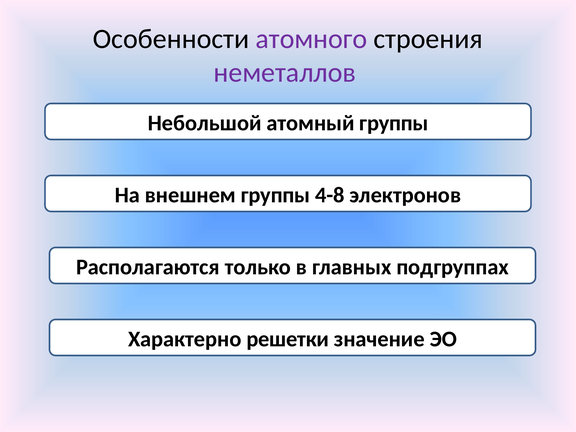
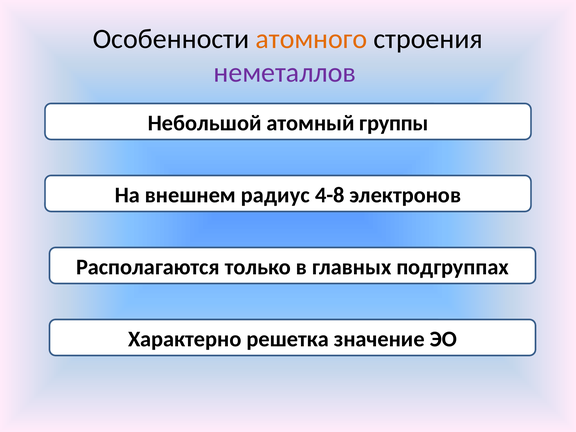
атомного colour: purple -> orange
внешнем группы: группы -> радиус
решетки: решетки -> решетка
